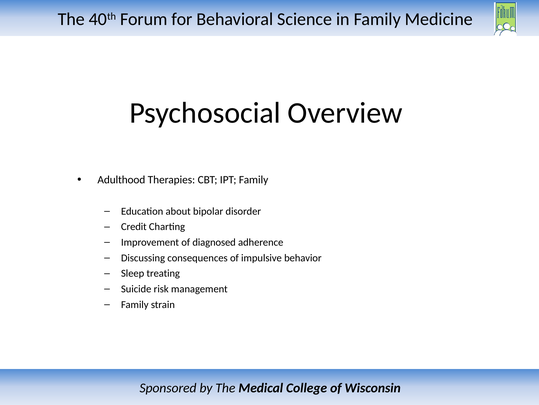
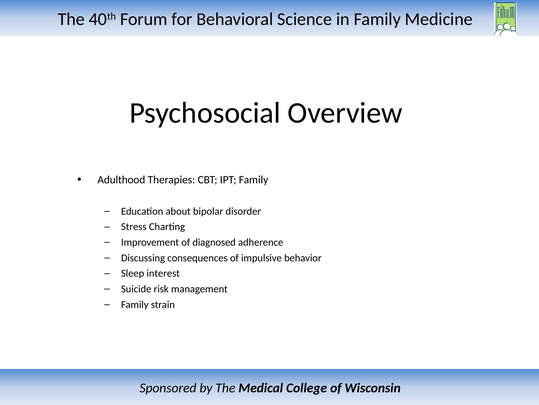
Credit: Credit -> Stress
treating: treating -> interest
